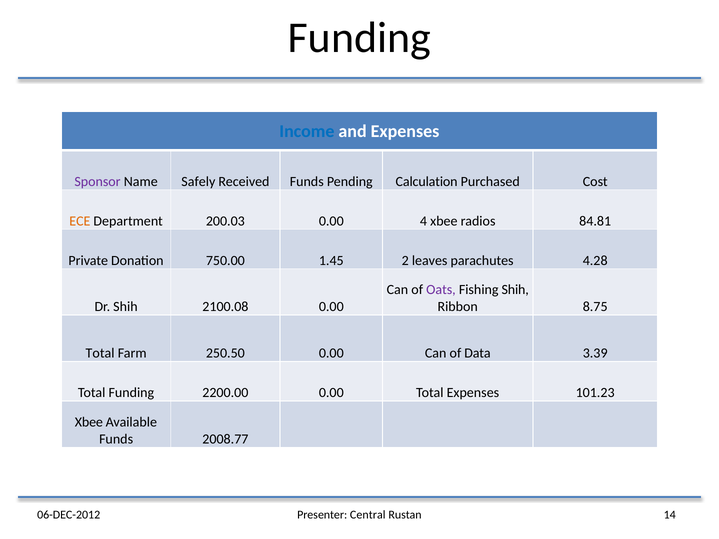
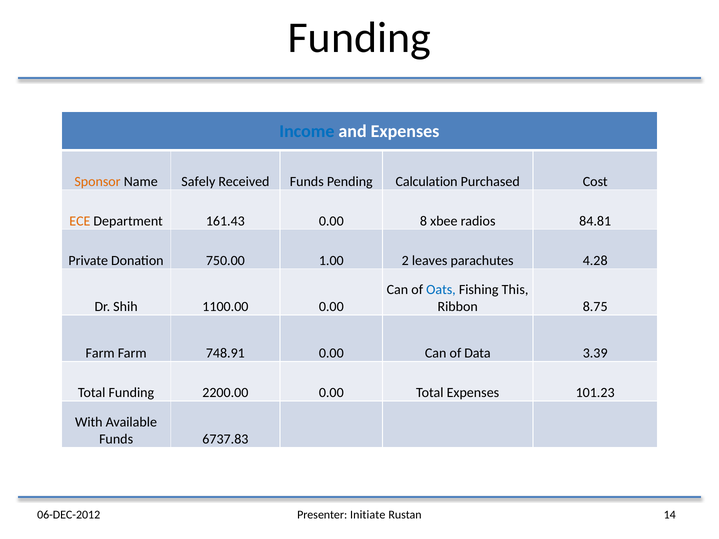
Sponsor colour: purple -> orange
200.03: 200.03 -> 161.43
4: 4 -> 8
1.45: 1.45 -> 1.00
Oats colour: purple -> blue
Fishing Shih: Shih -> This
2100.08: 2100.08 -> 1100.00
Total at (100, 353): Total -> Farm
250.50: 250.50 -> 748.91
Xbee at (89, 422): Xbee -> With
2008.77: 2008.77 -> 6737.83
Central: Central -> Initiate
